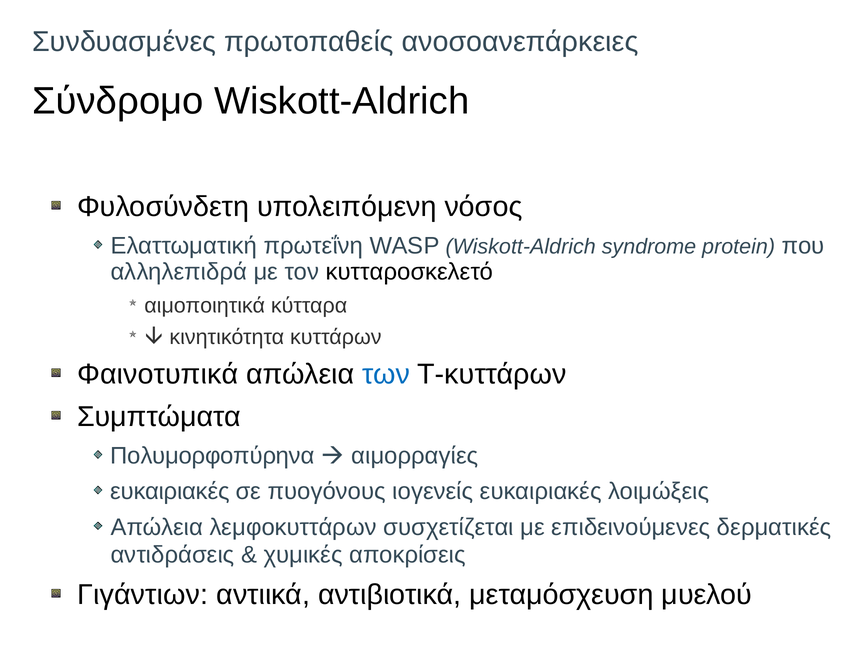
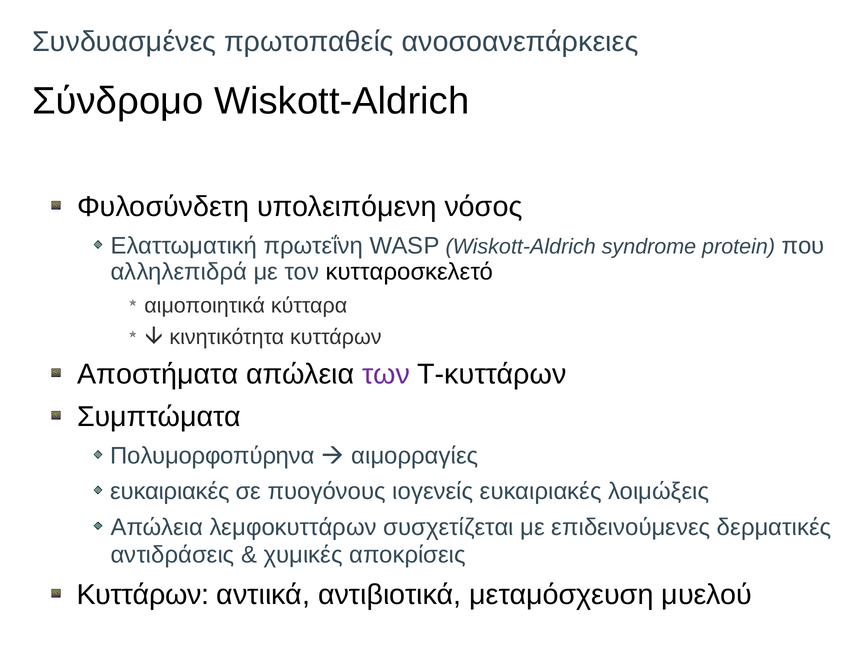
Φαινοτυπικά: Φαινοτυπικά -> Αποστήματα
των colour: blue -> purple
Γιγάντιων at (143, 595): Γιγάντιων -> Κυττάρων
